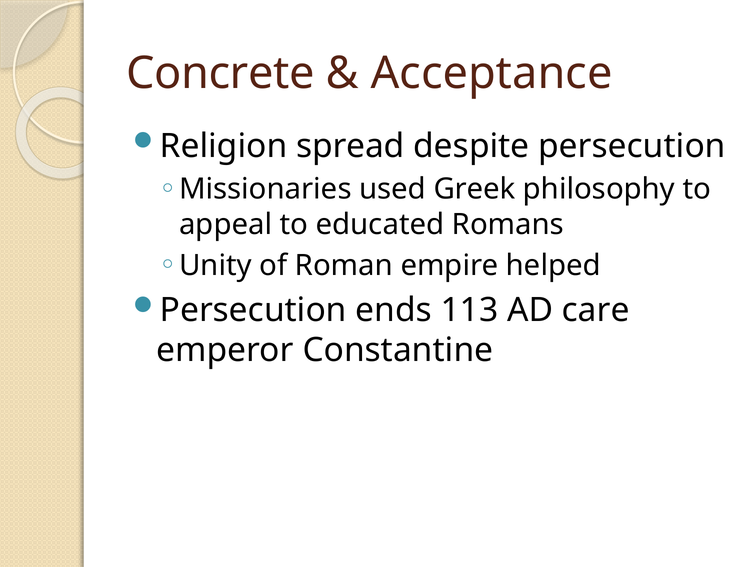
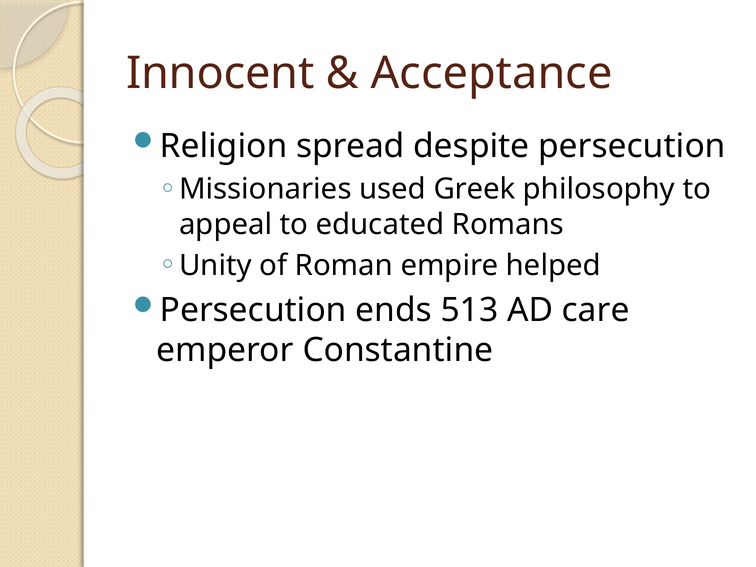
Concrete: Concrete -> Innocent
113: 113 -> 513
